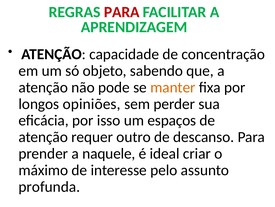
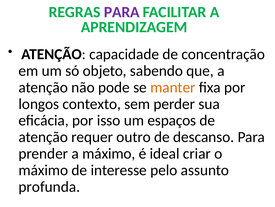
PARA at (122, 12) colour: red -> purple
opiniões: opiniões -> contexto
a naquele: naquele -> máximo
